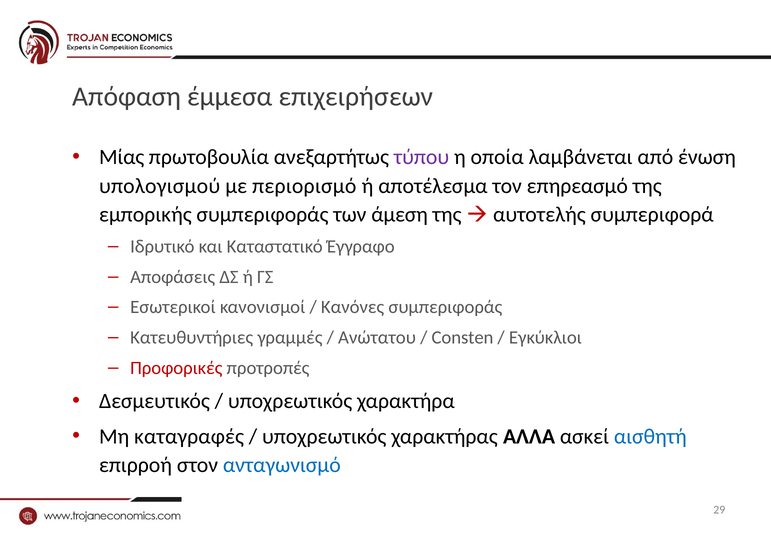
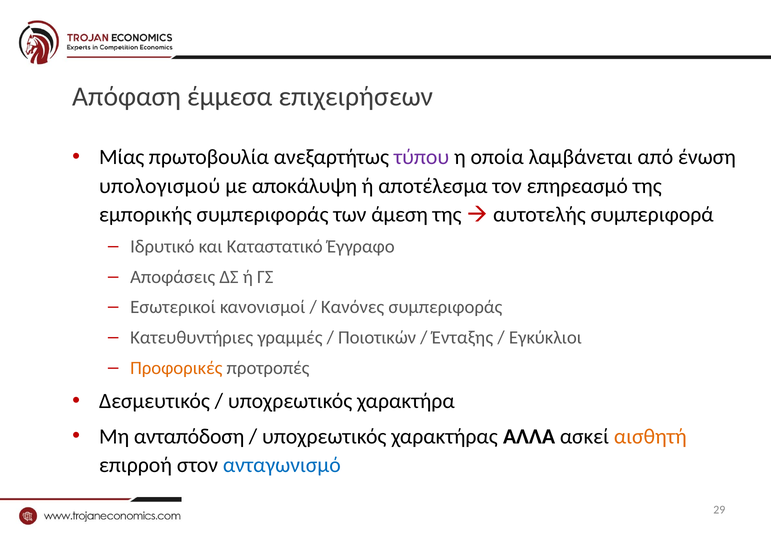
περιορισμό: περιορισμό -> αποκάλυψη
Ανώτατου: Ανώτατου -> Ποιοτικών
Consten: Consten -> Ένταξης
Προφορικές colour: red -> orange
καταγραφές: καταγραφές -> ανταπόδοση
αισθητή colour: blue -> orange
